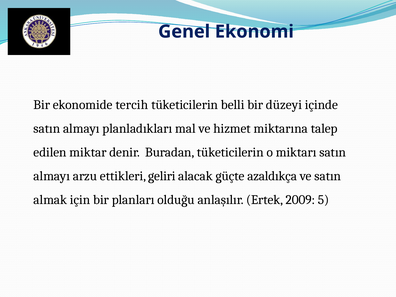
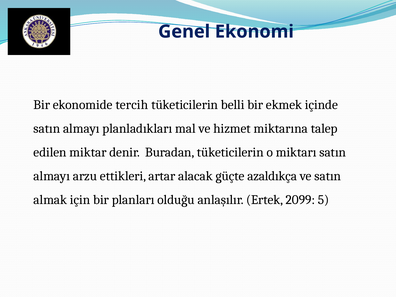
düzeyi: düzeyi -> ekmek
geliri: geliri -> artar
2009: 2009 -> 2099
